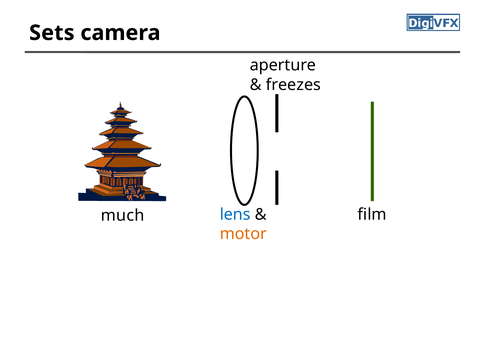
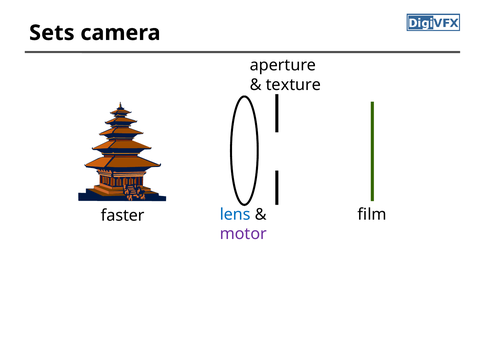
freezes: freezes -> texture
much: much -> faster
motor colour: orange -> purple
